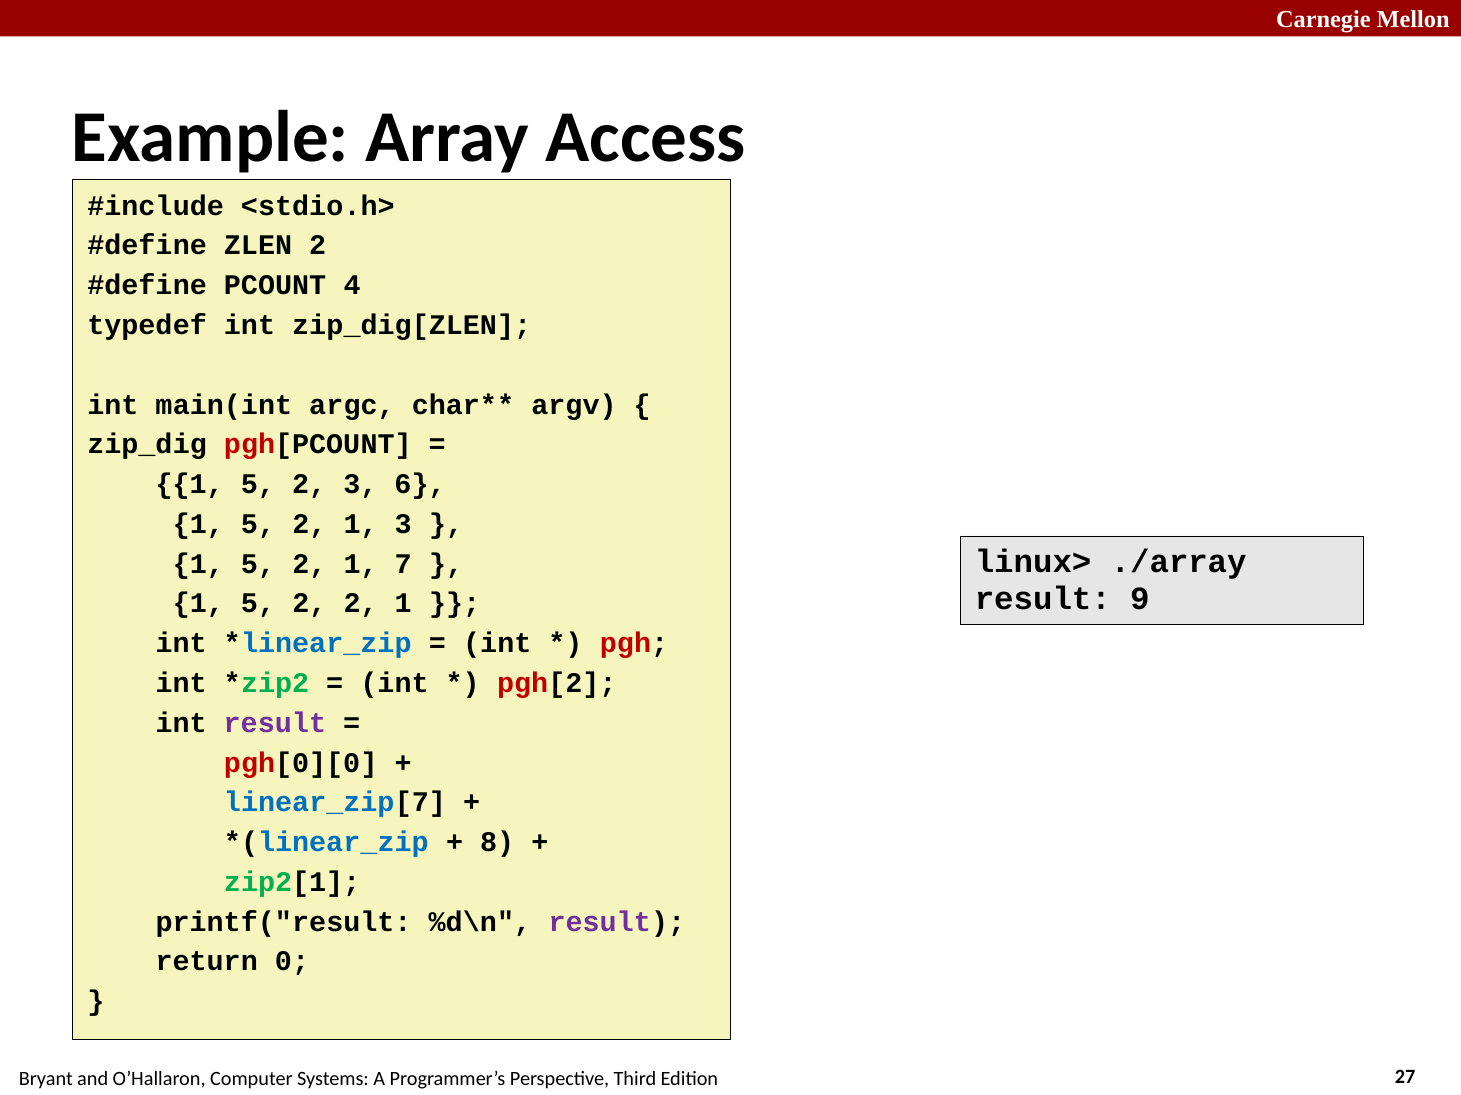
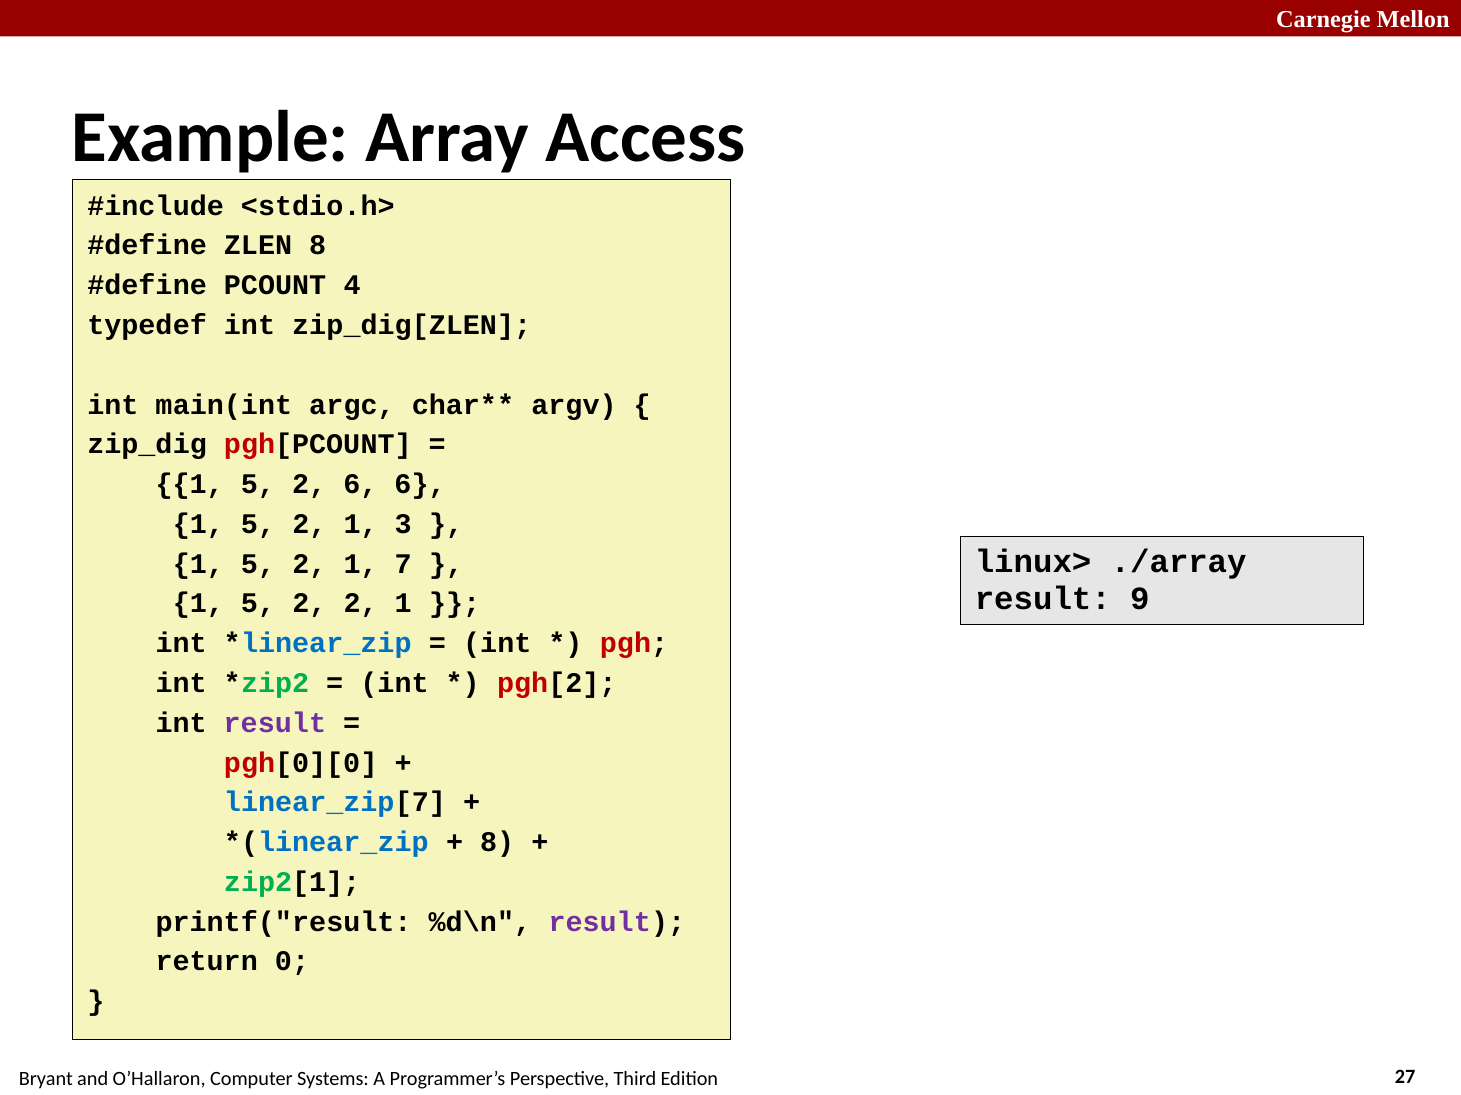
ZLEN 2: 2 -> 8
2 3: 3 -> 6
